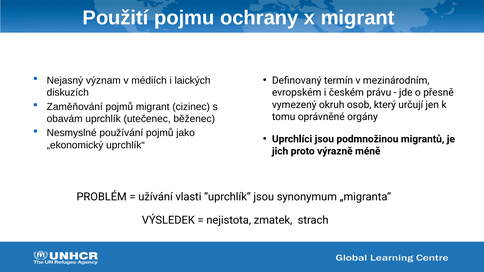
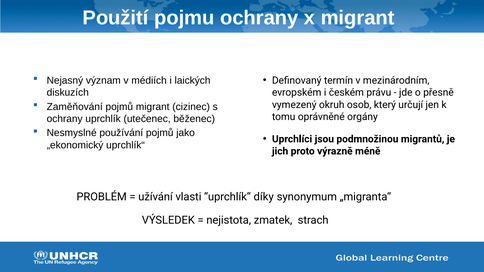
obavám at (65, 119): obavám -> ochrany
uprchlík‘‘ jsou: jsou -> díky
